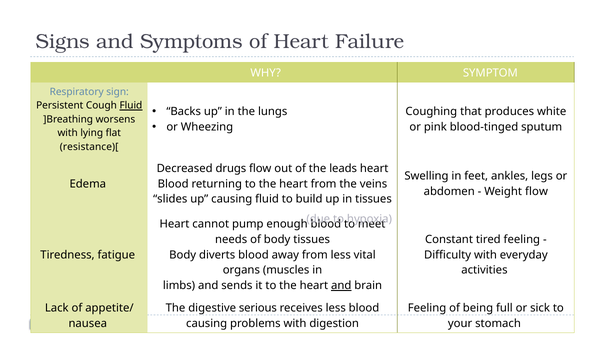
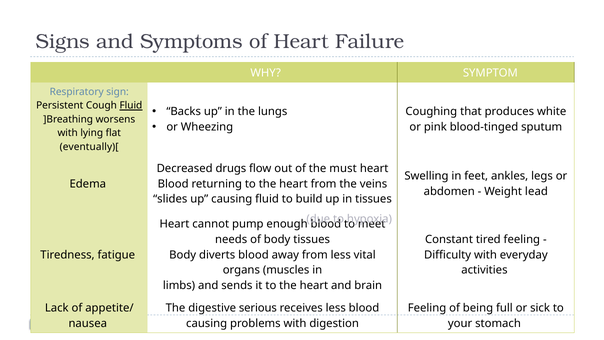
resistance)[: resistance)[ -> eventually)[
leads: leads -> must
Weight flow: flow -> lead
and at (341, 286) underline: present -> none
